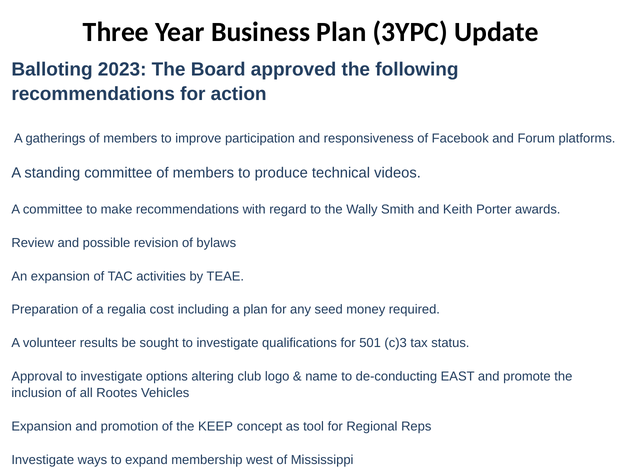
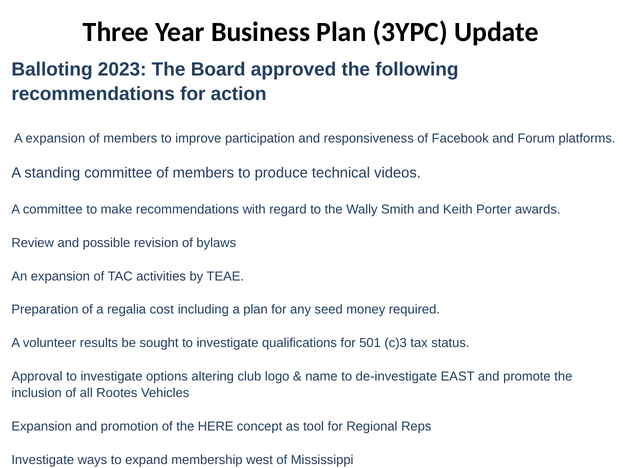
A gatherings: gatherings -> expansion
de-conducting: de-conducting -> de-investigate
KEEP: KEEP -> HERE
